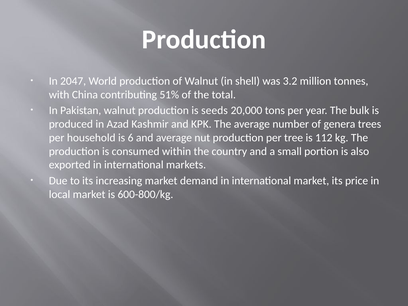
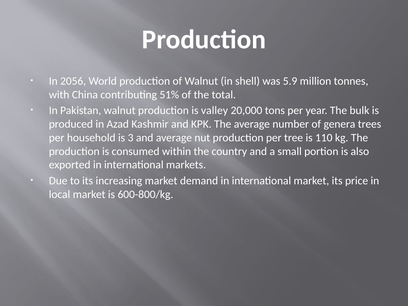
2047: 2047 -> 2056
3.2: 3.2 -> 5.9
seeds: seeds -> valley
6: 6 -> 3
112: 112 -> 110
